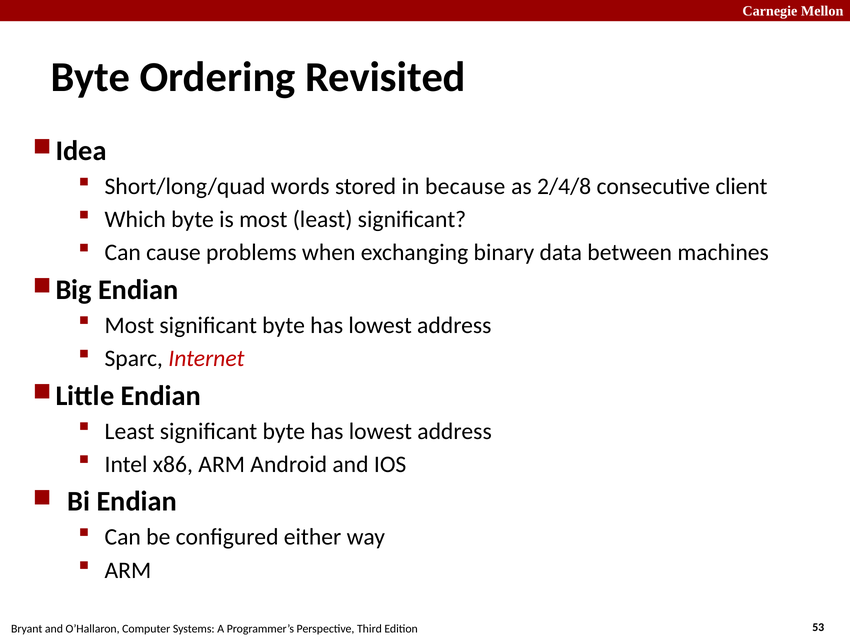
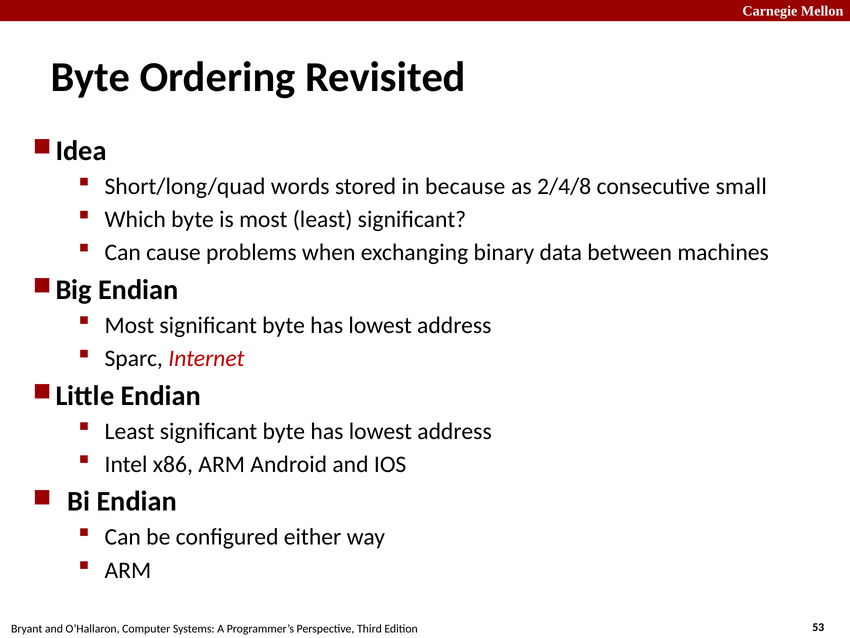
client: client -> small
